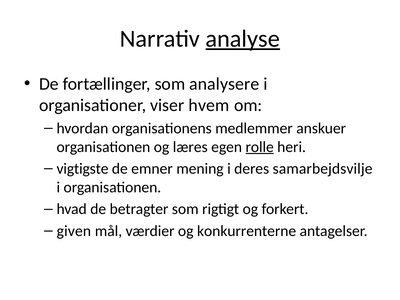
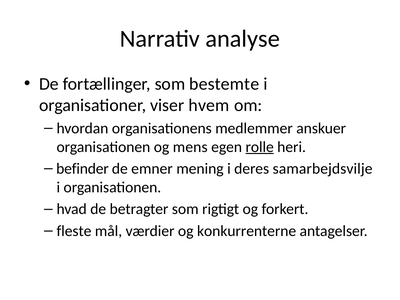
analyse underline: present -> none
analysere: analysere -> bestemte
læres: læres -> mens
vigtigste: vigtigste -> befinder
given: given -> fleste
